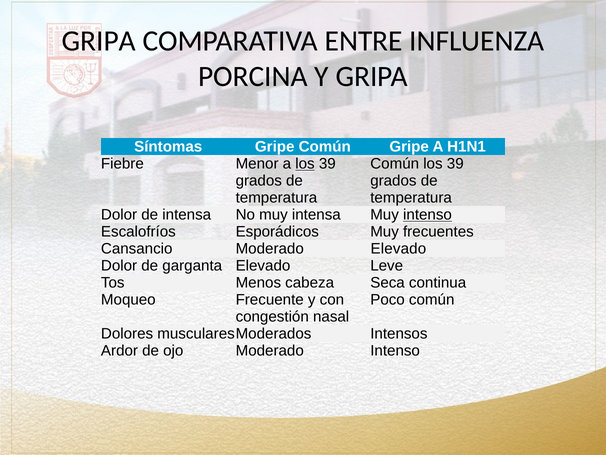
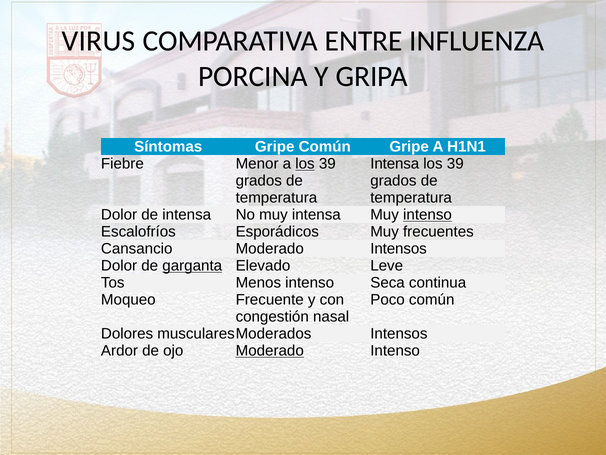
GRIPA at (99, 41): GRIPA -> VIRUS
Común at (395, 164): Común -> Intensa
Moderado Elevado: Elevado -> Intensos
garganta underline: none -> present
Menos cabeza: cabeza -> intenso
Moderado at (270, 350) underline: none -> present
